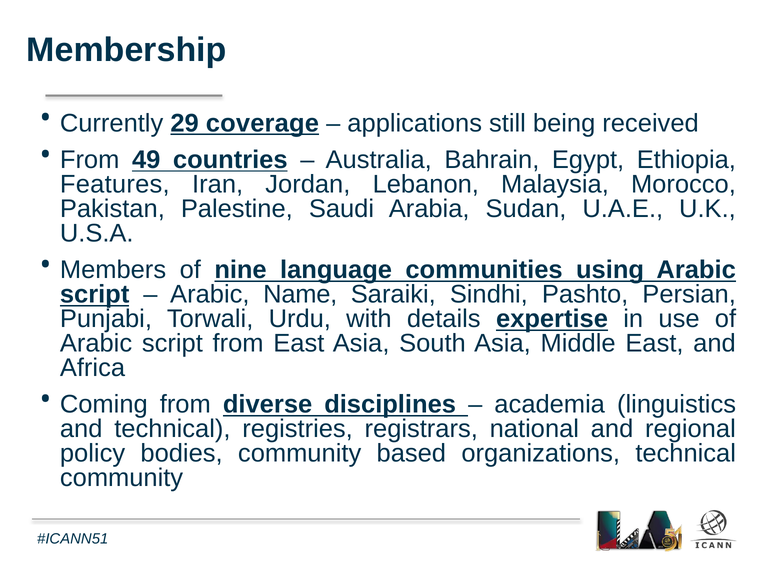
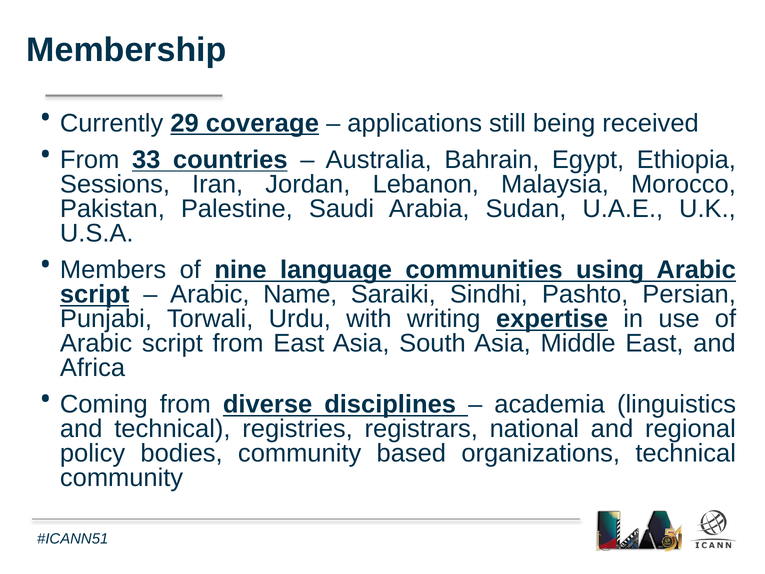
49: 49 -> 33
Features: Features -> Sessions
details: details -> writing
